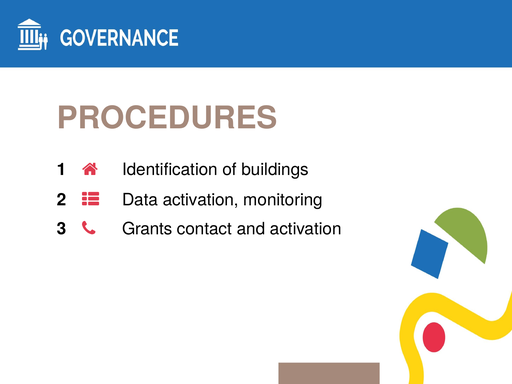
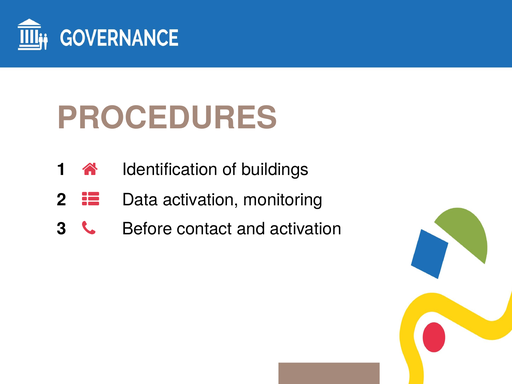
Grants: Grants -> Before
